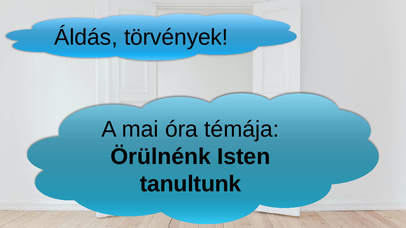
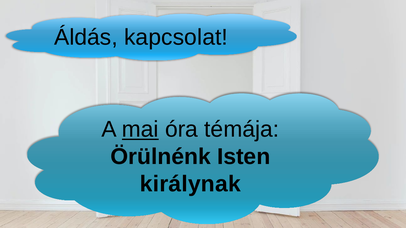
törvények: törvények -> kapcsolat
mai underline: none -> present
tanultunk: tanultunk -> királynak
